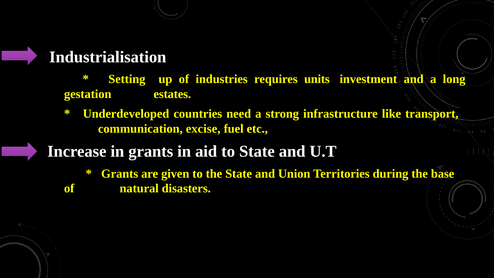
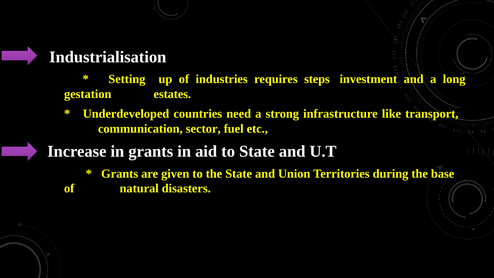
units: units -> steps
excise: excise -> sector
